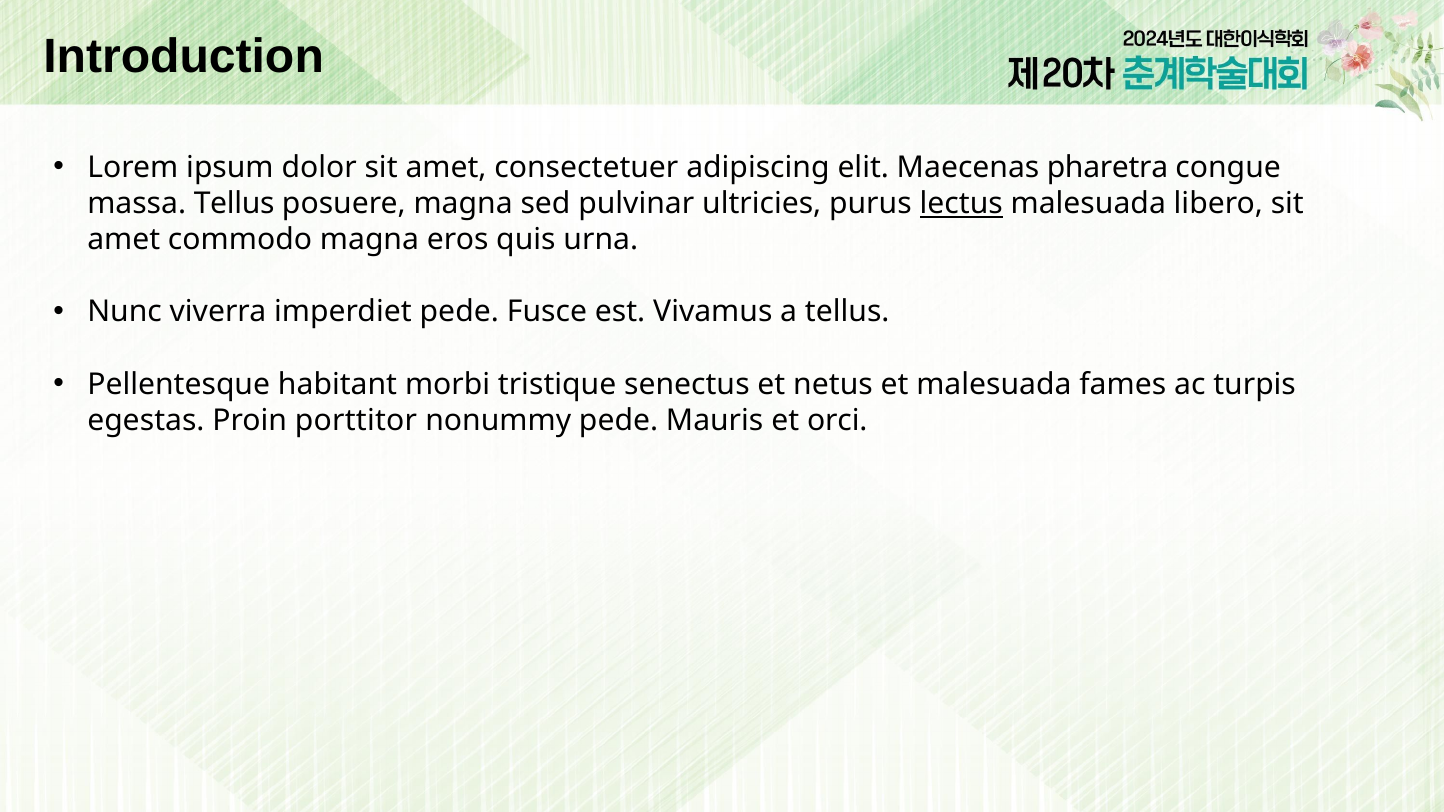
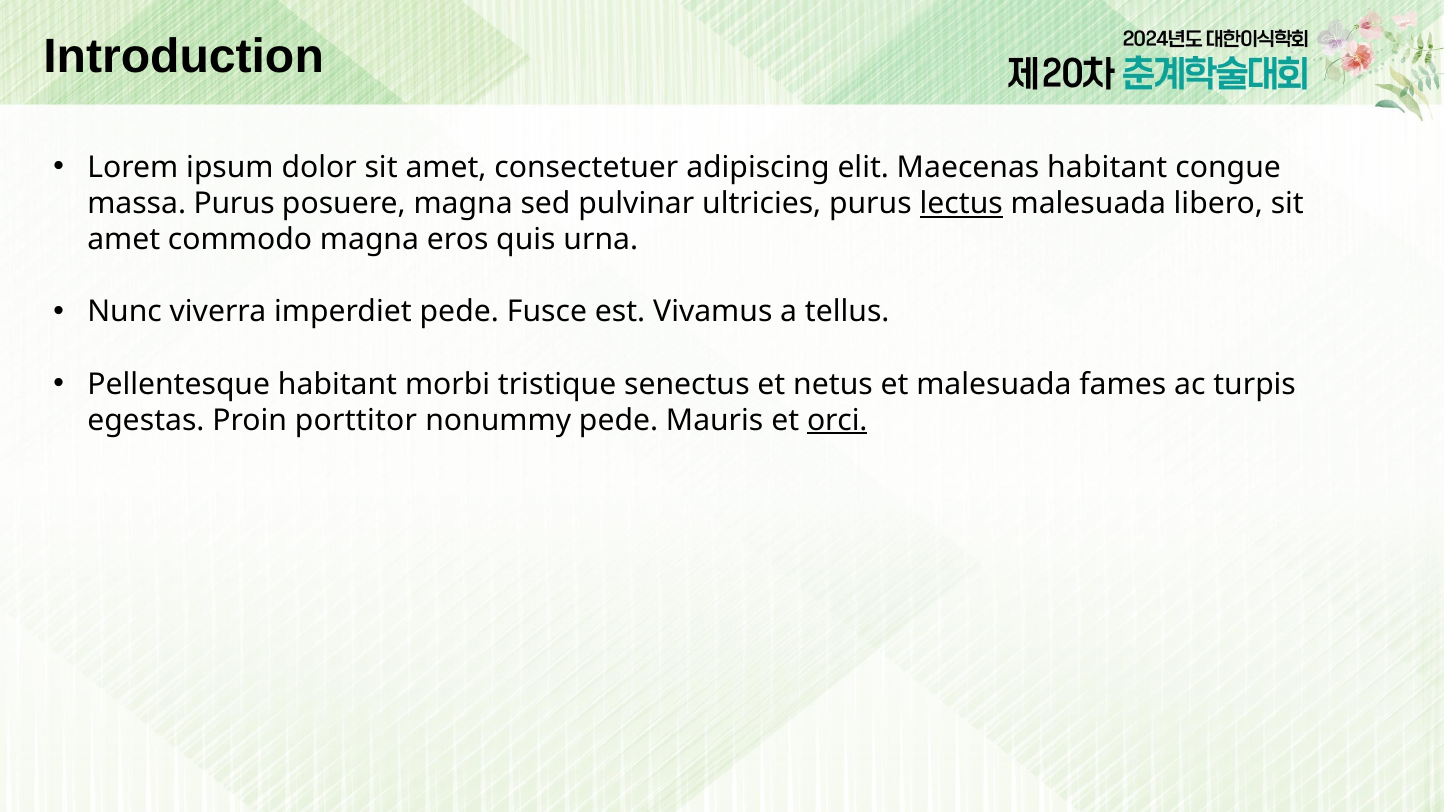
Maecenas pharetra: pharetra -> habitant
massa Tellus: Tellus -> Purus
orci underline: none -> present
